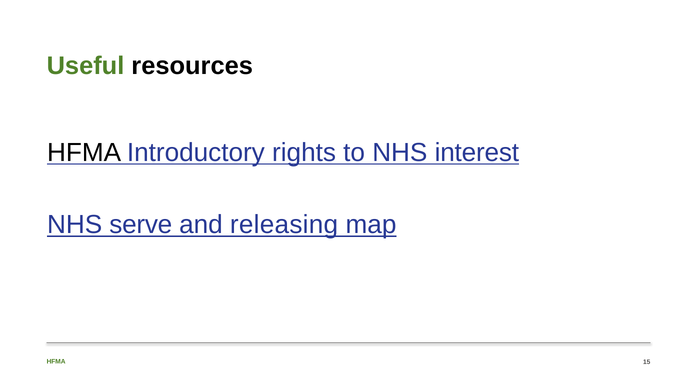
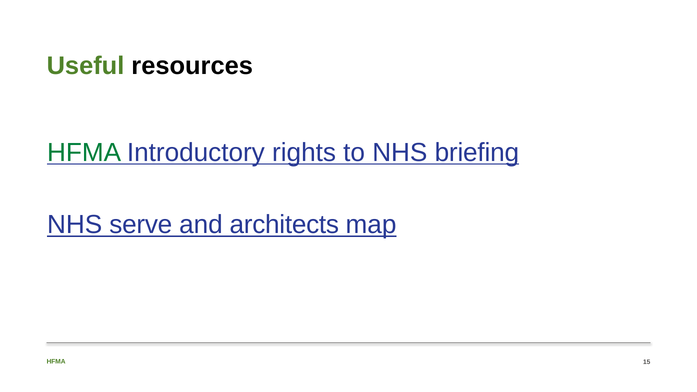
HFMA at (84, 153) colour: black -> green
interest: interest -> briefing
releasing: releasing -> architects
